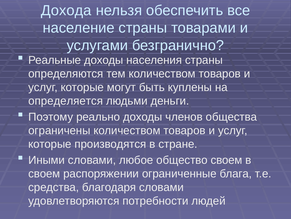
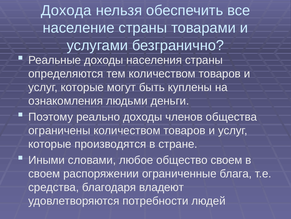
определяется: определяется -> ознакомления
благодаря словами: словами -> владеют
